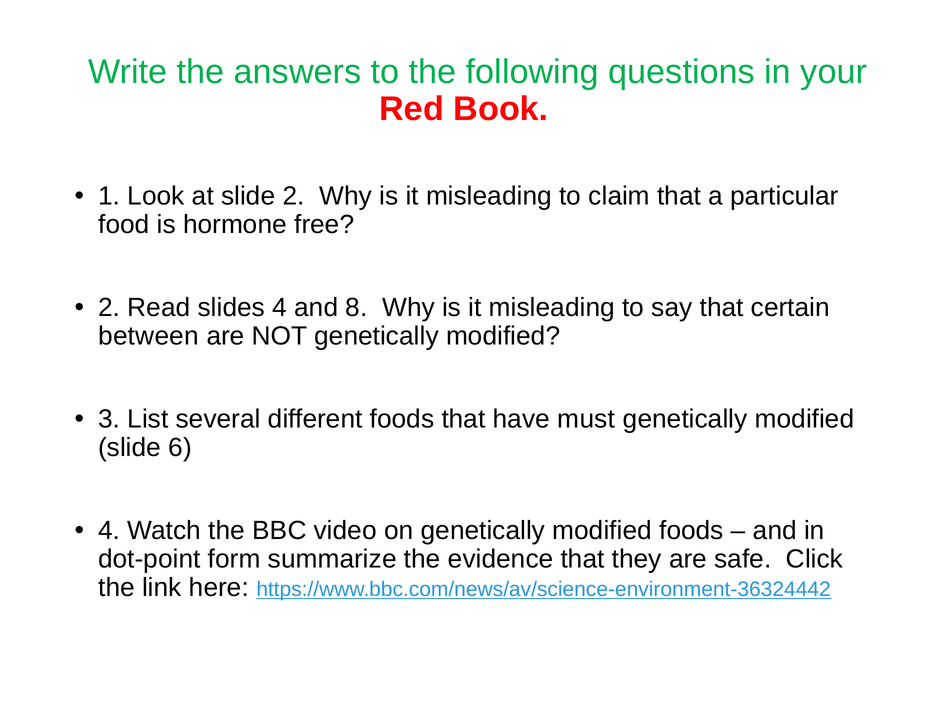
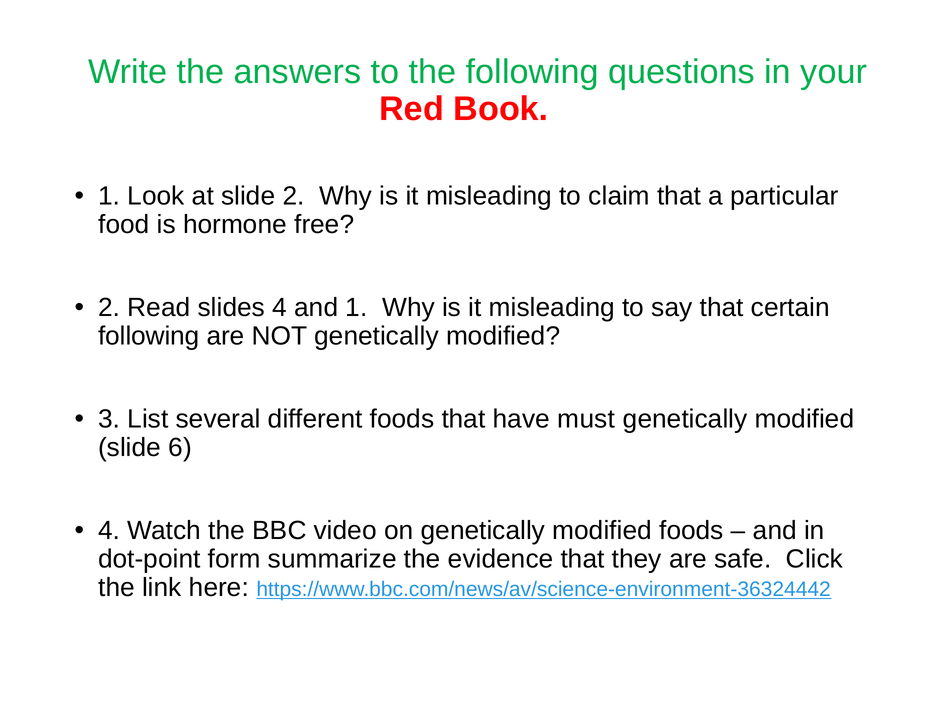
and 8: 8 -> 1
between at (149, 336): between -> following
